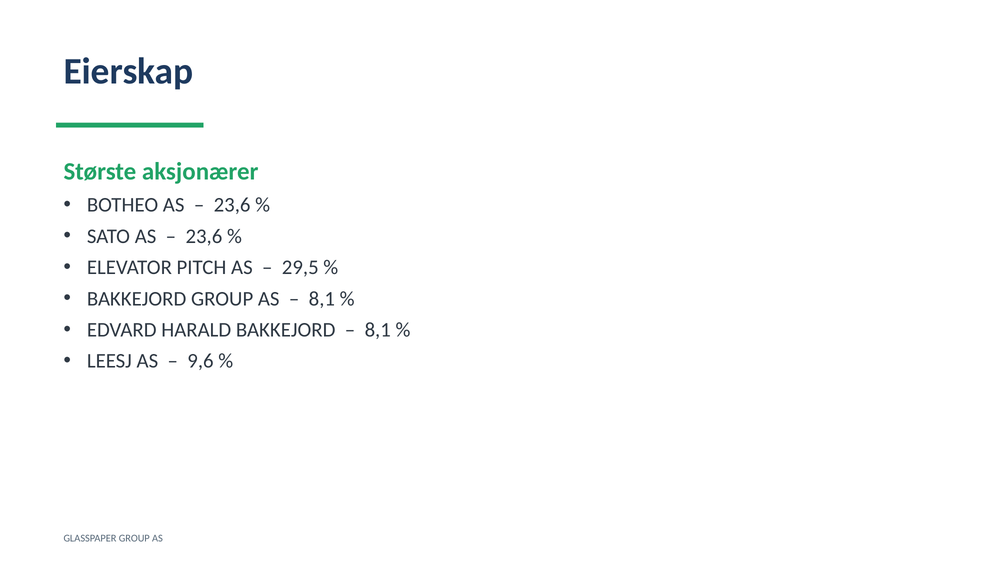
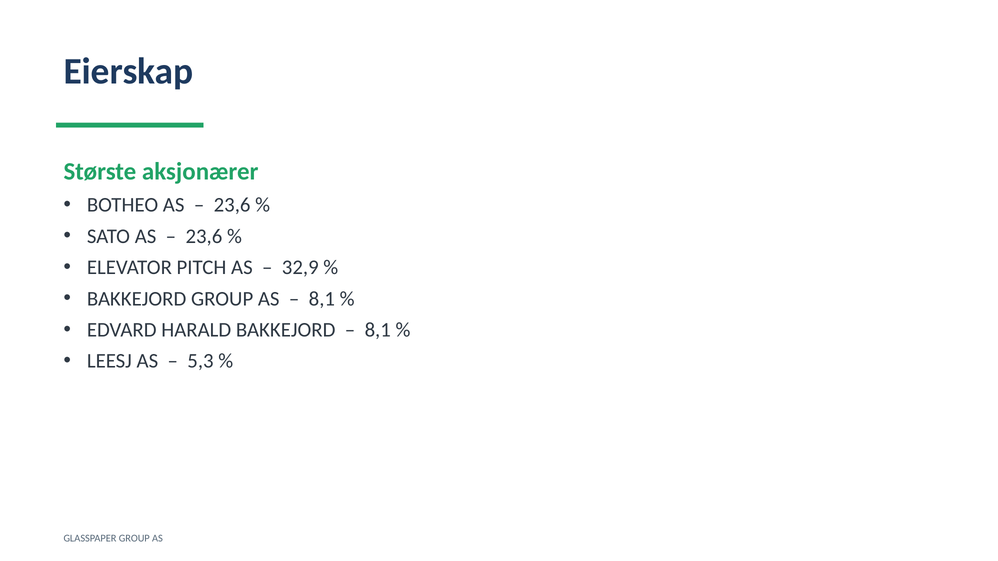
29,5: 29,5 -> 32,9
9,6: 9,6 -> 5,3
